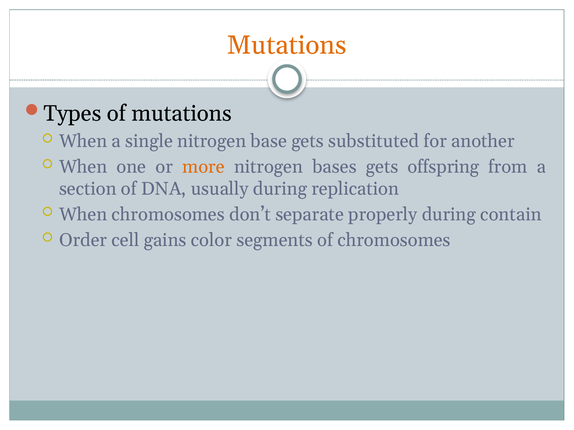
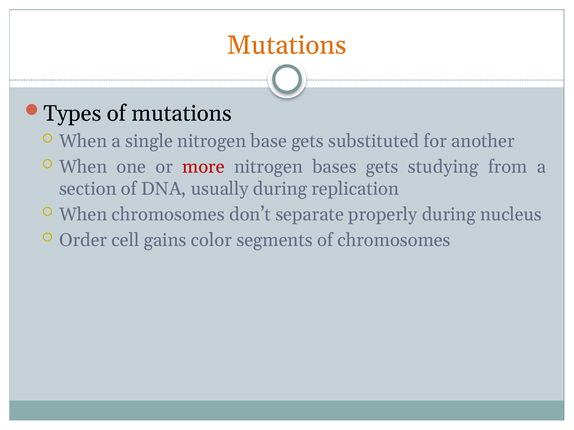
more colour: orange -> red
offspring: offspring -> studying
contain: contain -> nucleus
